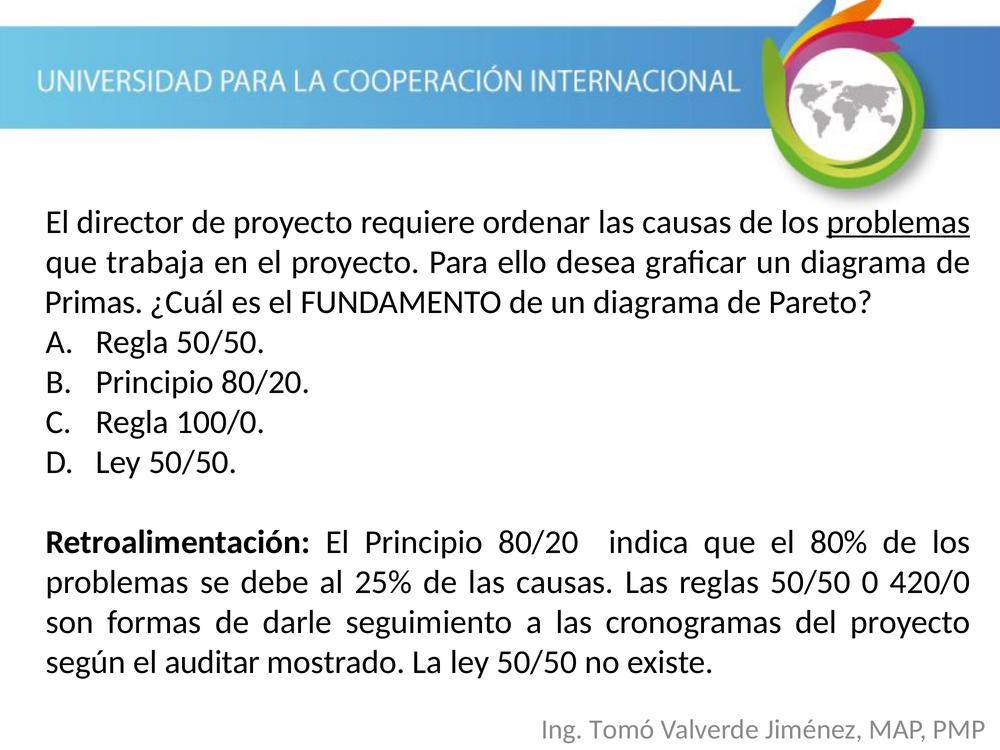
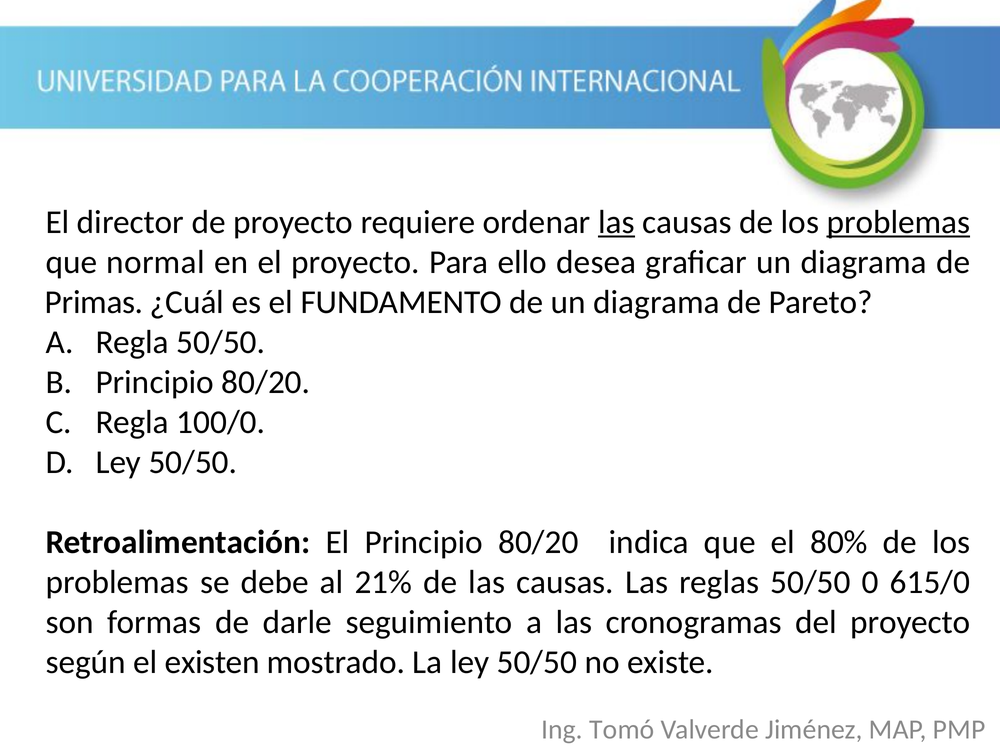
las at (616, 222) underline: none -> present
trabaja: trabaja -> normal
25%: 25% -> 21%
420/0: 420/0 -> 615/0
auditar: auditar -> existen
